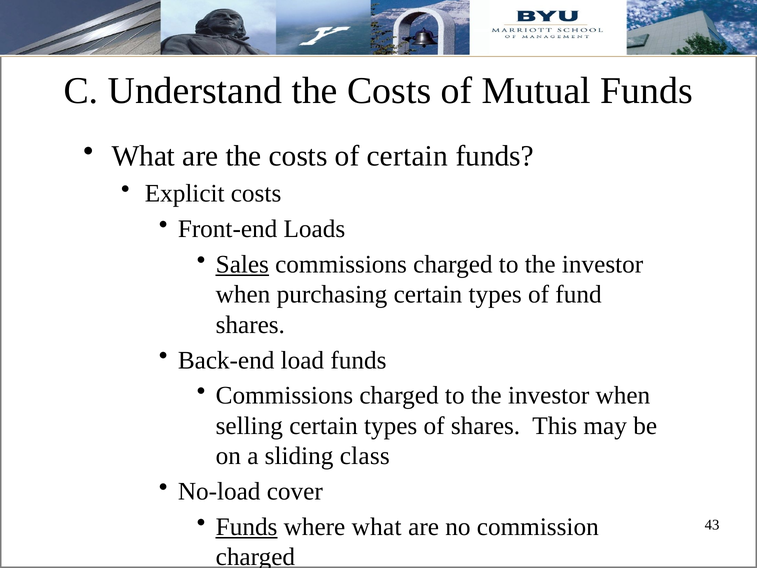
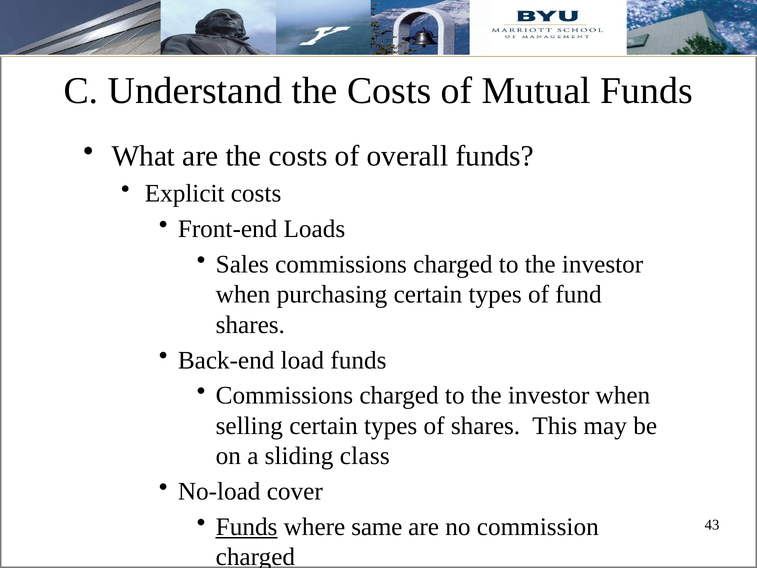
of certain: certain -> overall
Sales underline: present -> none
where what: what -> same
